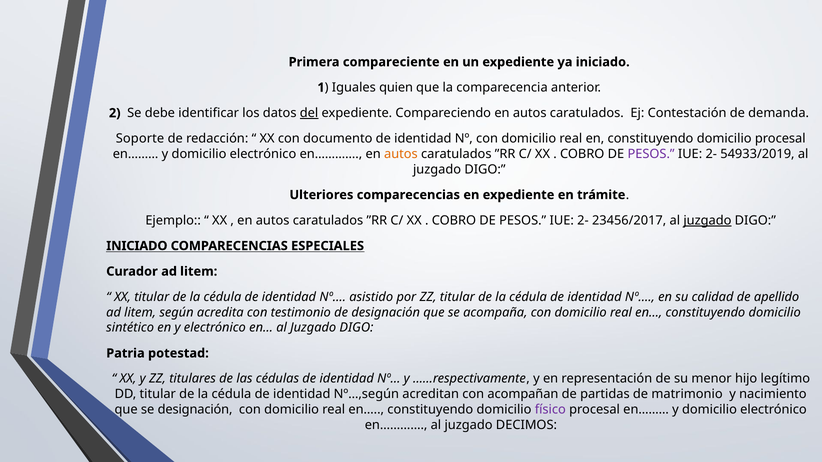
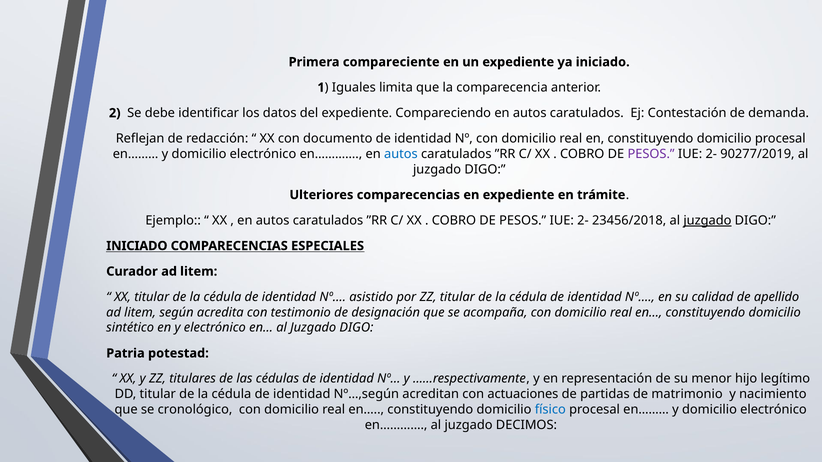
quien: quien -> limita
del underline: present -> none
Soporte: Soporte -> Reflejan
autos at (401, 154) colour: orange -> blue
54933/2019: 54933/2019 -> 90277/2019
23456/2017: 23456/2017 -> 23456/2018
acompañan: acompañan -> actuaciones
se designación: designación -> cronológico
físico colour: purple -> blue
